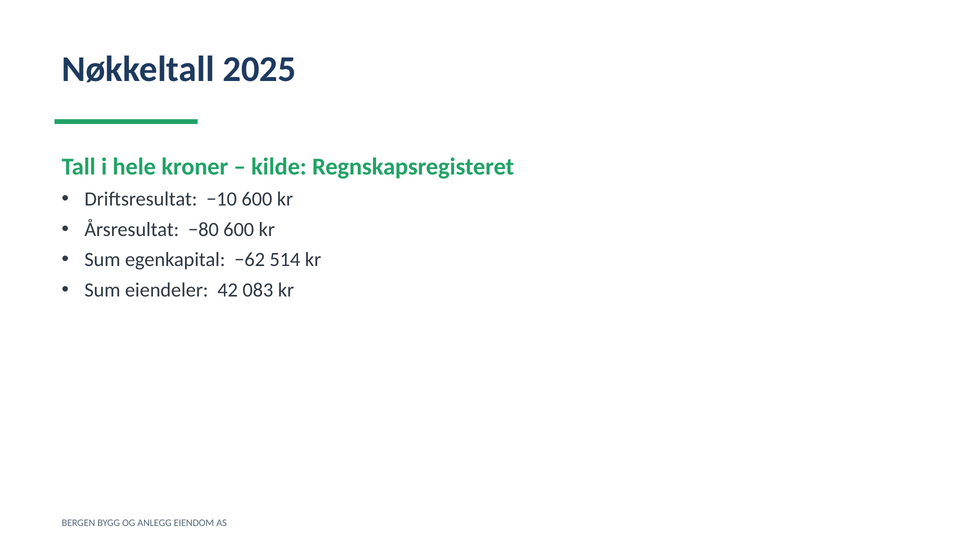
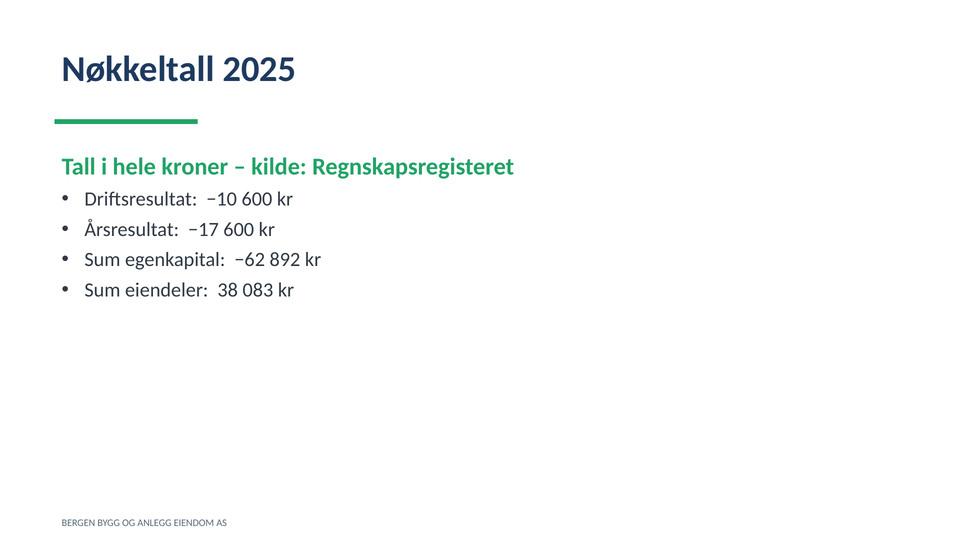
−80: −80 -> −17
514: 514 -> 892
42: 42 -> 38
